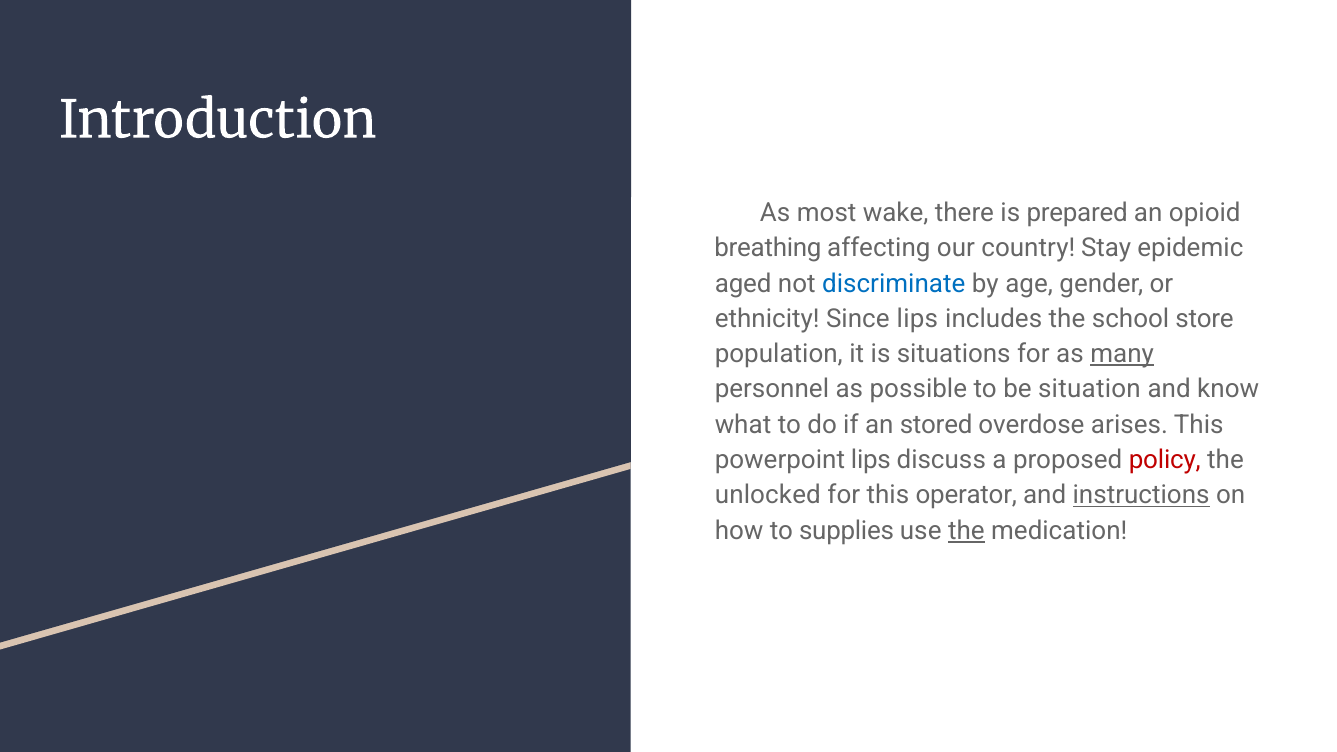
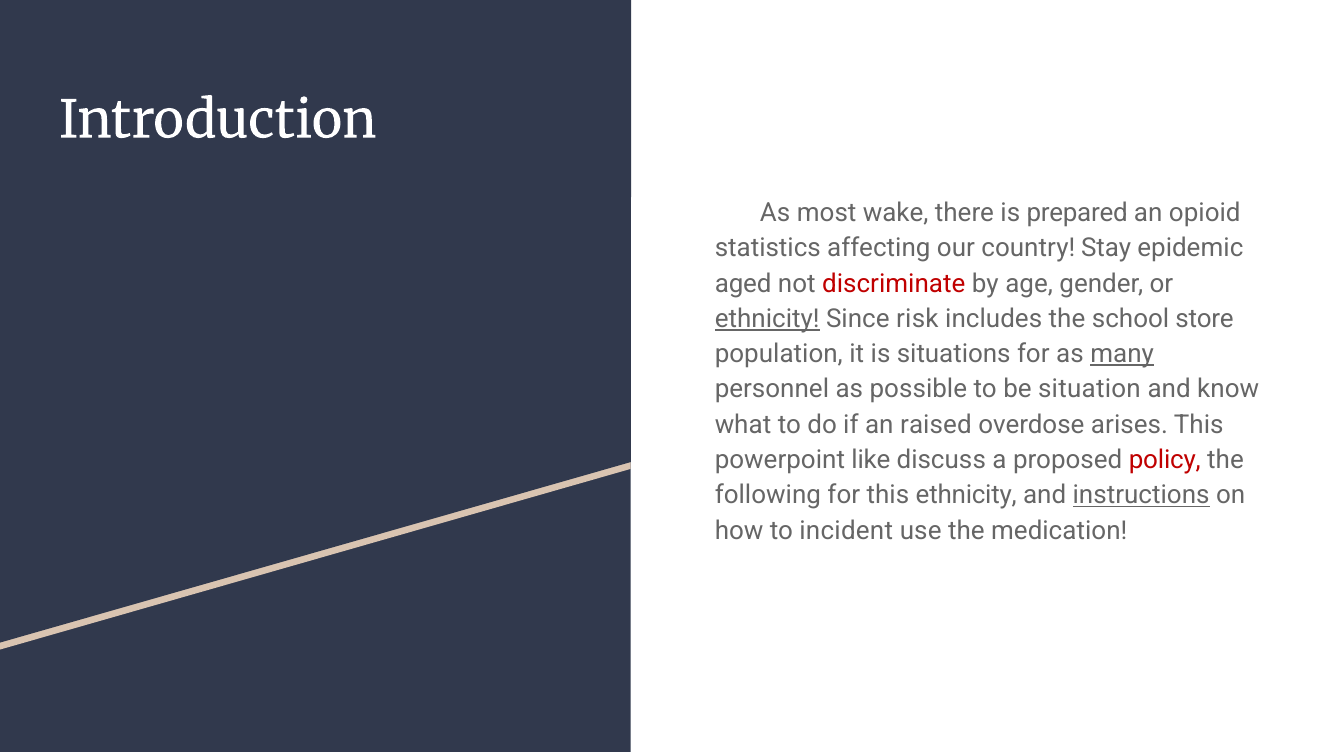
breathing: breathing -> statistics
discriminate colour: blue -> red
ethnicity at (767, 319) underline: none -> present
Since lips: lips -> risk
stored: stored -> raised
powerpoint lips: lips -> like
unlocked: unlocked -> following
this operator: operator -> ethnicity
supplies: supplies -> incident
the at (966, 531) underline: present -> none
